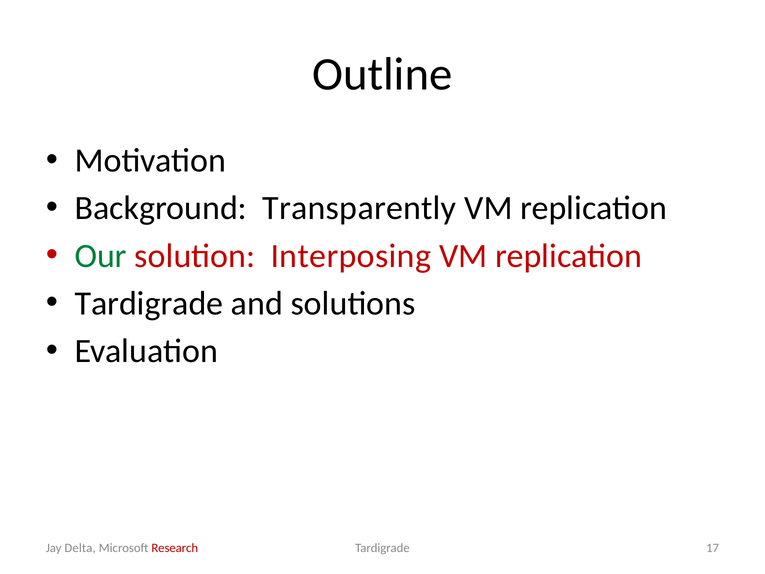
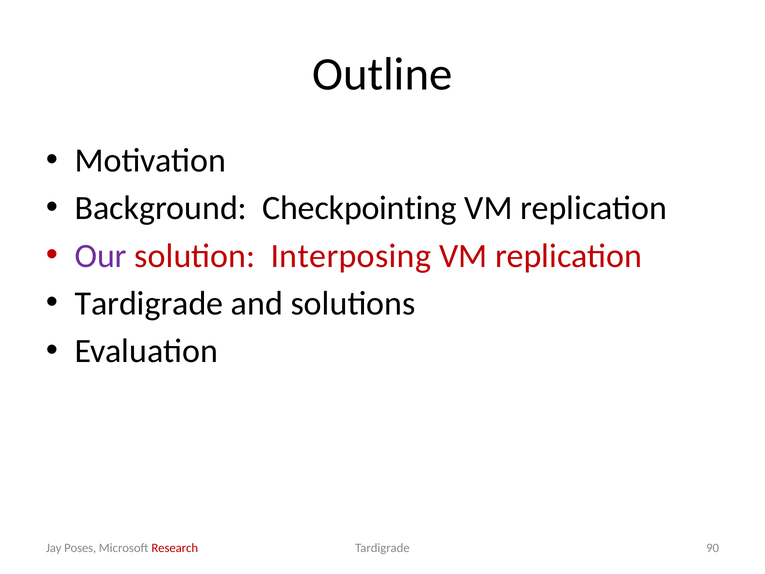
Transparently: Transparently -> Checkpointing
Our colour: green -> purple
17: 17 -> 90
Delta: Delta -> Poses
